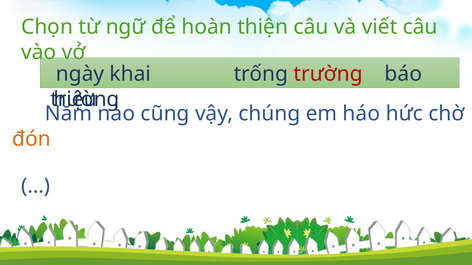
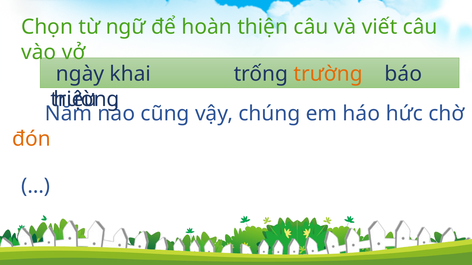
trường at (328, 74) colour: red -> orange
